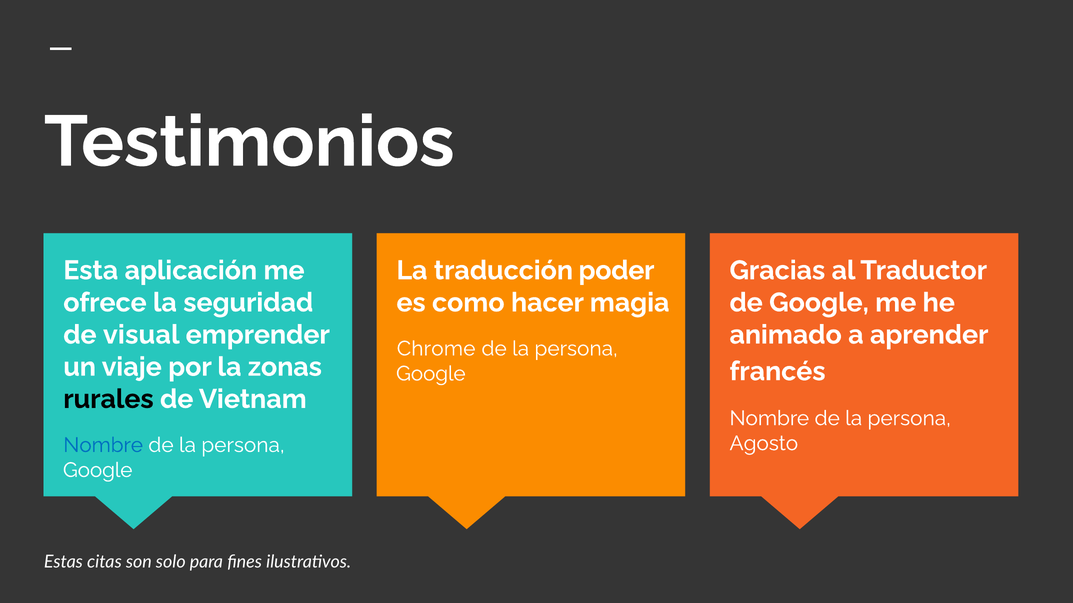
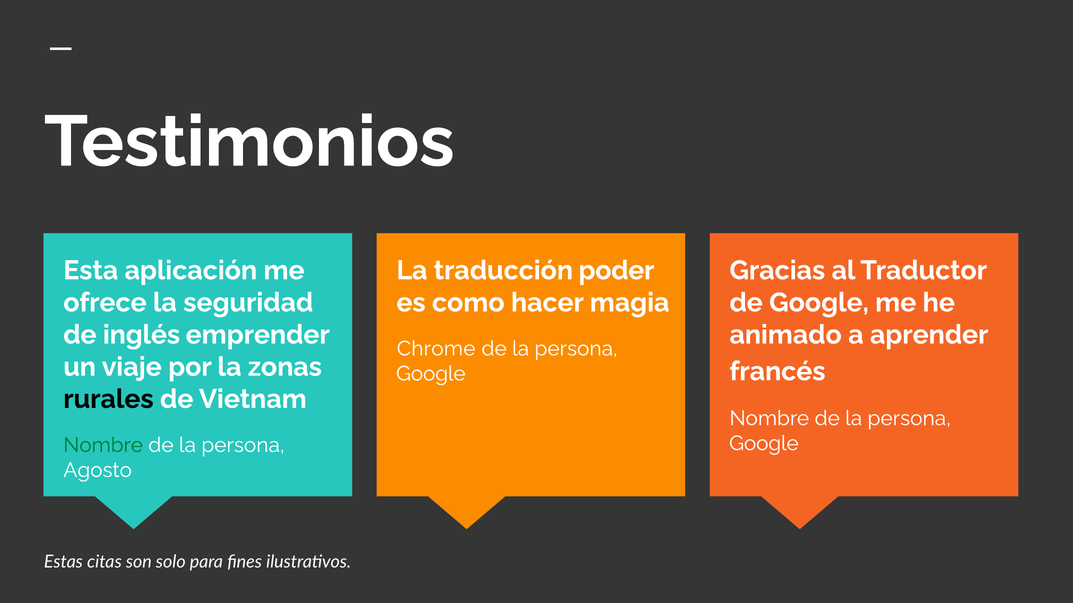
visual: visual -> inglés
Agosto at (764, 444): Agosto -> Google
Nombre at (103, 446) colour: blue -> green
Google at (98, 471): Google -> Agosto
